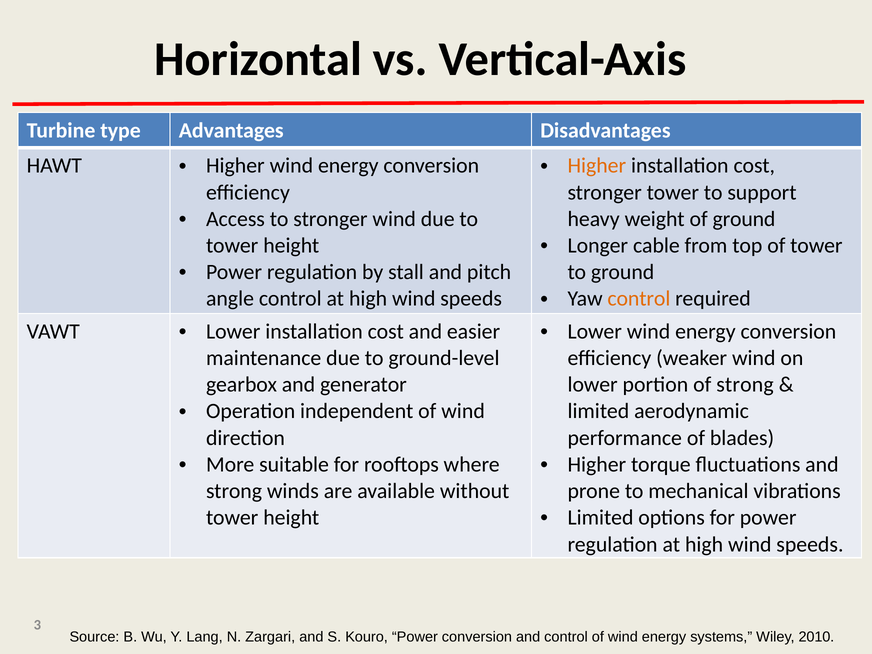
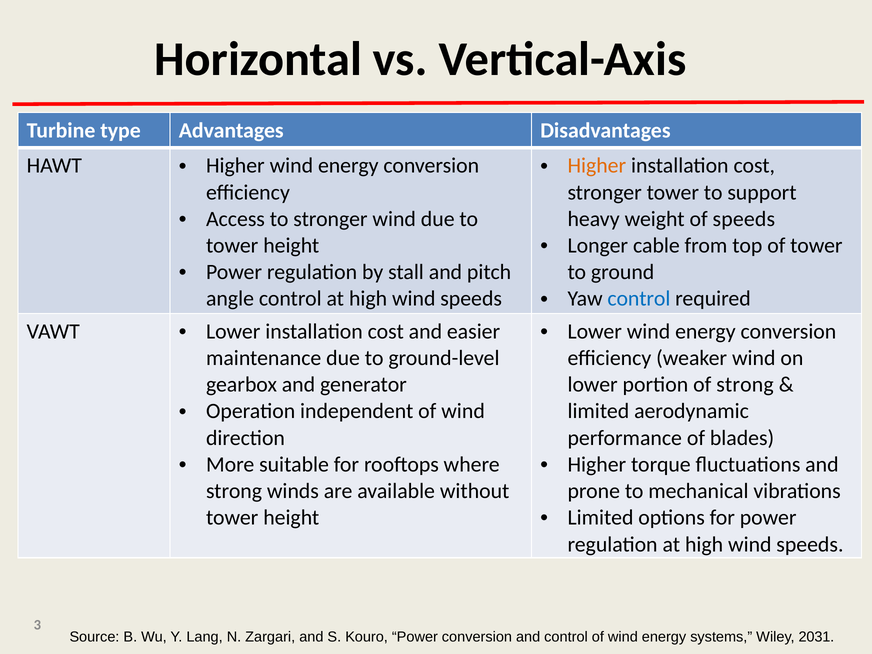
of ground: ground -> speeds
control at (639, 299) colour: orange -> blue
2010: 2010 -> 2031
